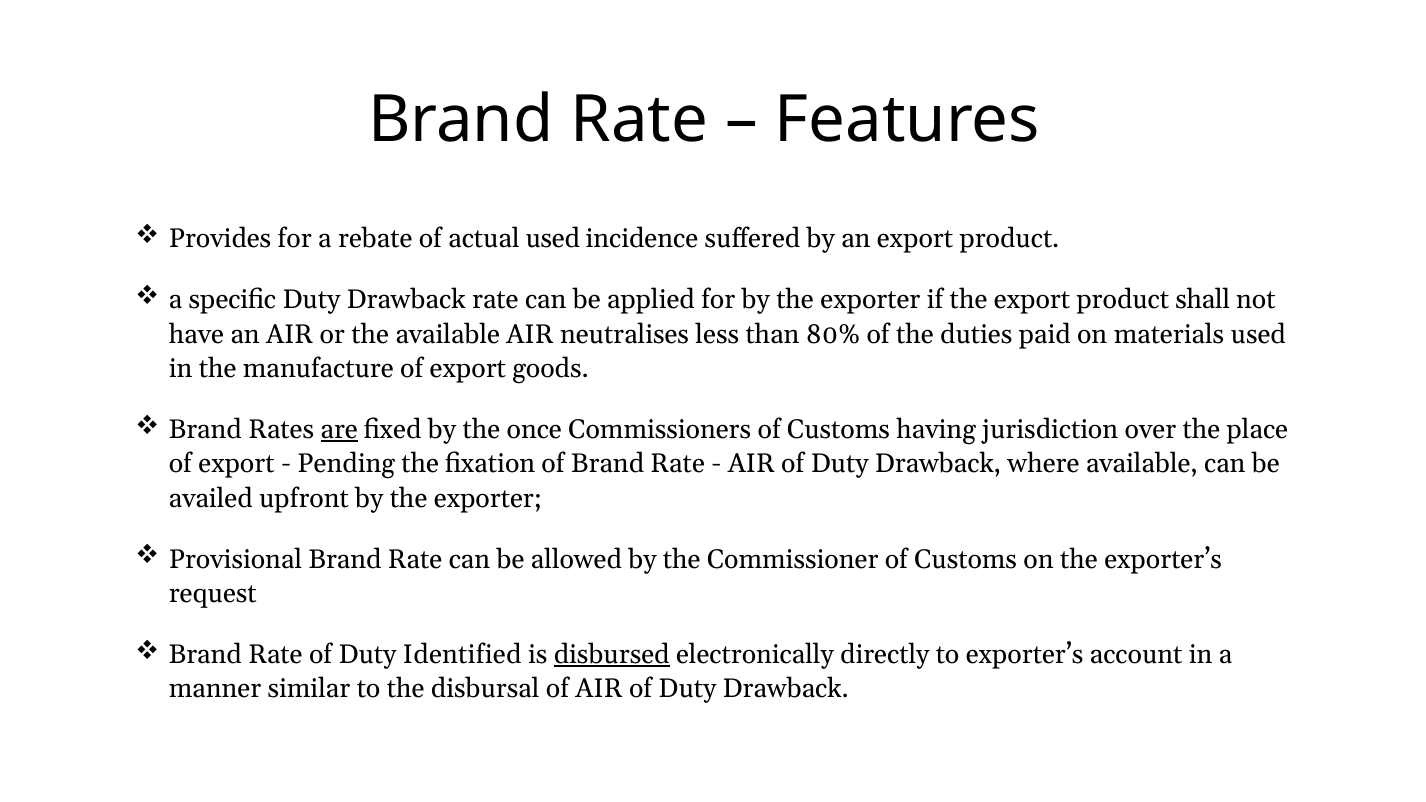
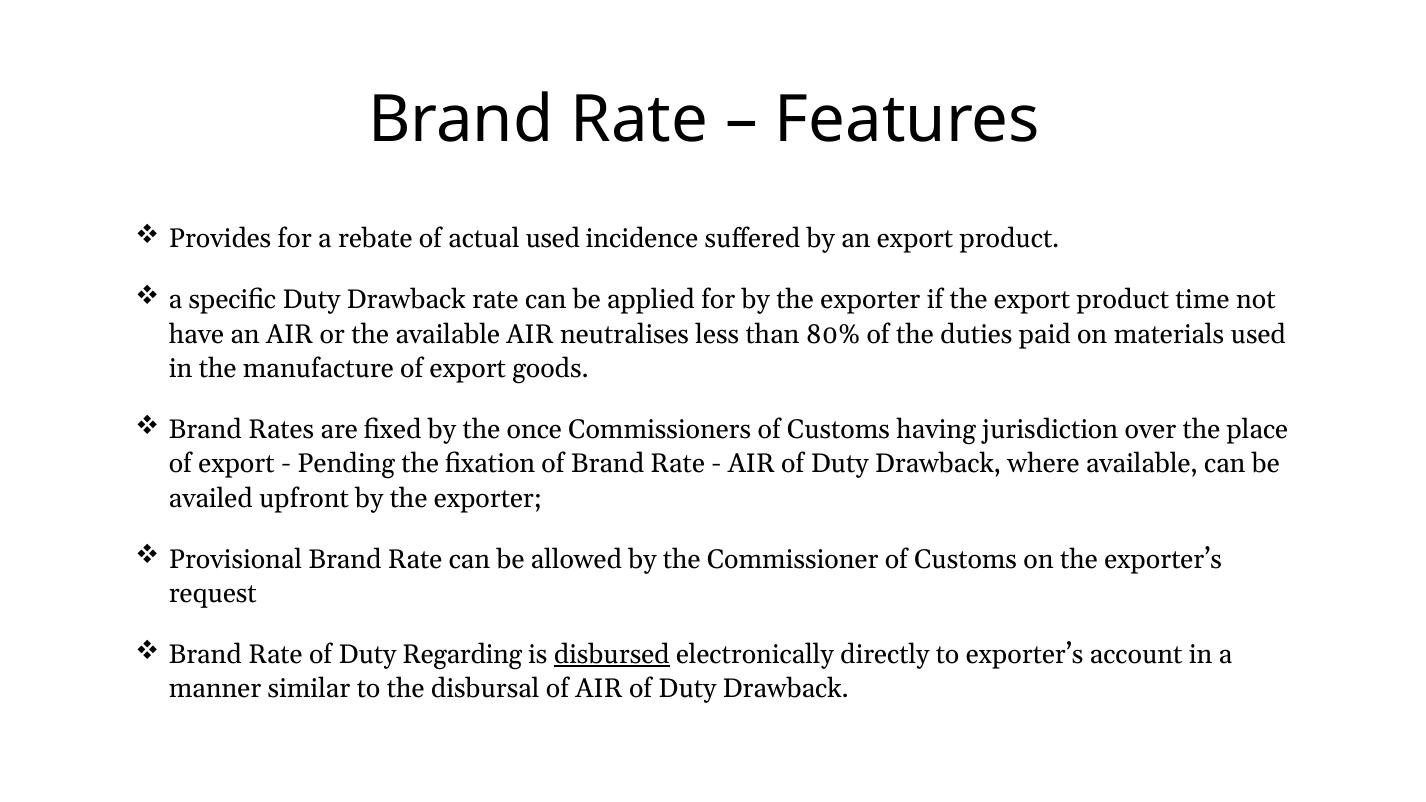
shall: shall -> time
are underline: present -> none
Identified: Identified -> Regarding
